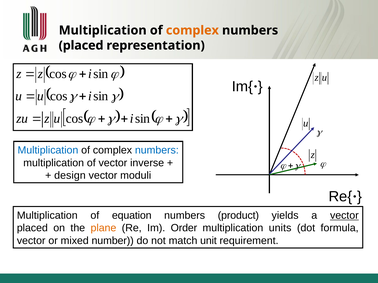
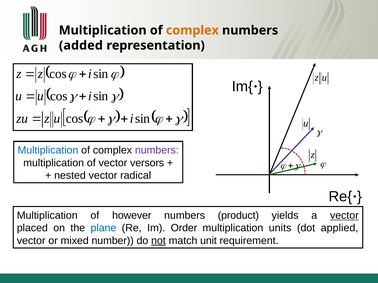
placed at (81, 46): placed -> added
numbers at (157, 151) colour: blue -> purple
inverse: inverse -> versors
design: design -> nested
moduli: moduli -> radical
equation: equation -> however
plane colour: orange -> blue
formula: formula -> applied
not underline: none -> present
